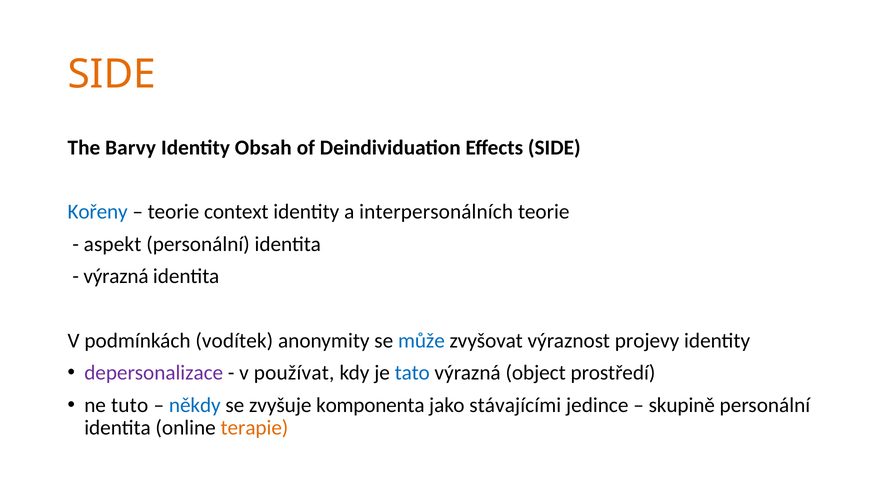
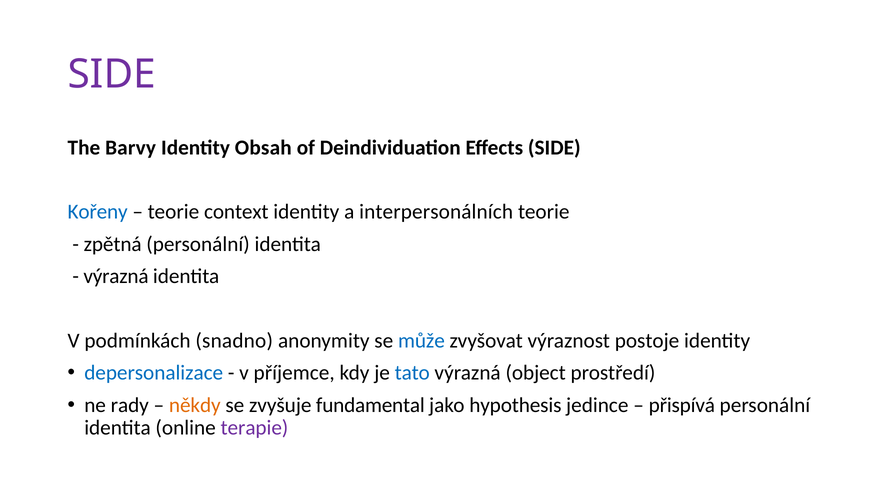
SIDE at (112, 75) colour: orange -> purple
aspekt: aspekt -> zpětná
vodítek: vodítek -> snadno
projevy: projevy -> postoje
depersonalizace colour: purple -> blue
používat: používat -> příjemce
tuto: tuto -> rady
někdy colour: blue -> orange
komponenta: komponenta -> fundamental
stávajícími: stávajícími -> hypothesis
skupině: skupině -> přispívá
terapie colour: orange -> purple
